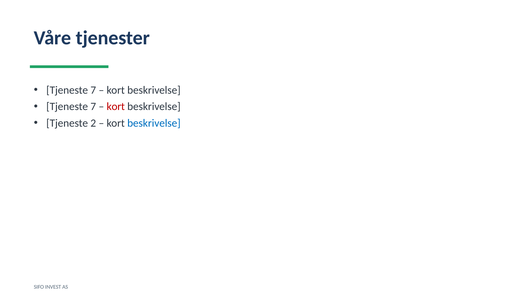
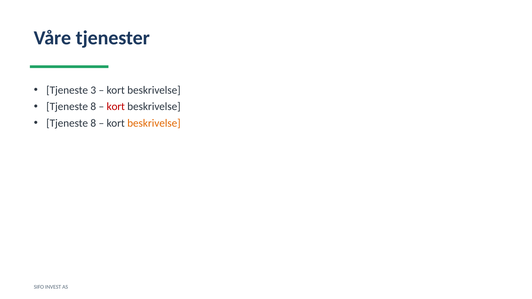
7 at (93, 90): 7 -> 3
7 at (93, 107): 7 -> 8
2 at (93, 123): 2 -> 8
beskrivelse at (154, 123) colour: blue -> orange
